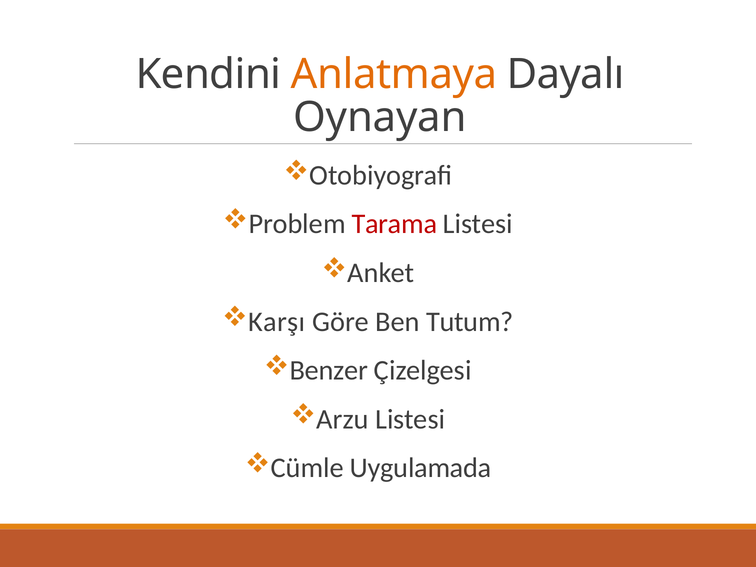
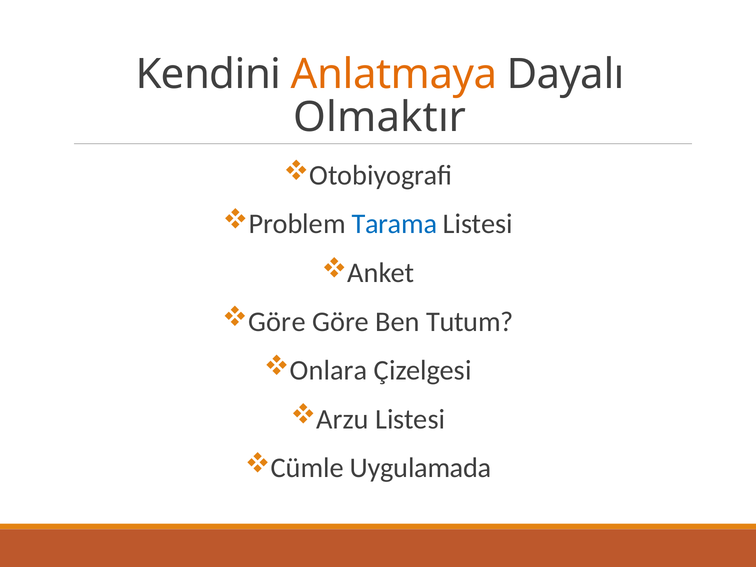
Oynayan: Oynayan -> Olmaktır
Tarama colour: red -> blue
Karşı at (277, 322): Karşı -> Göre
Benzer: Benzer -> Onlara
